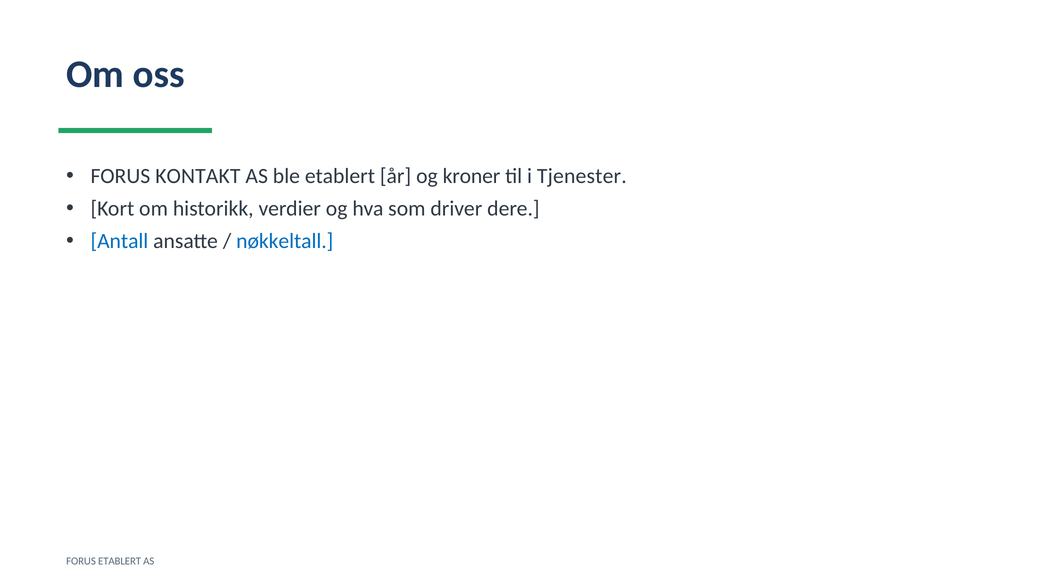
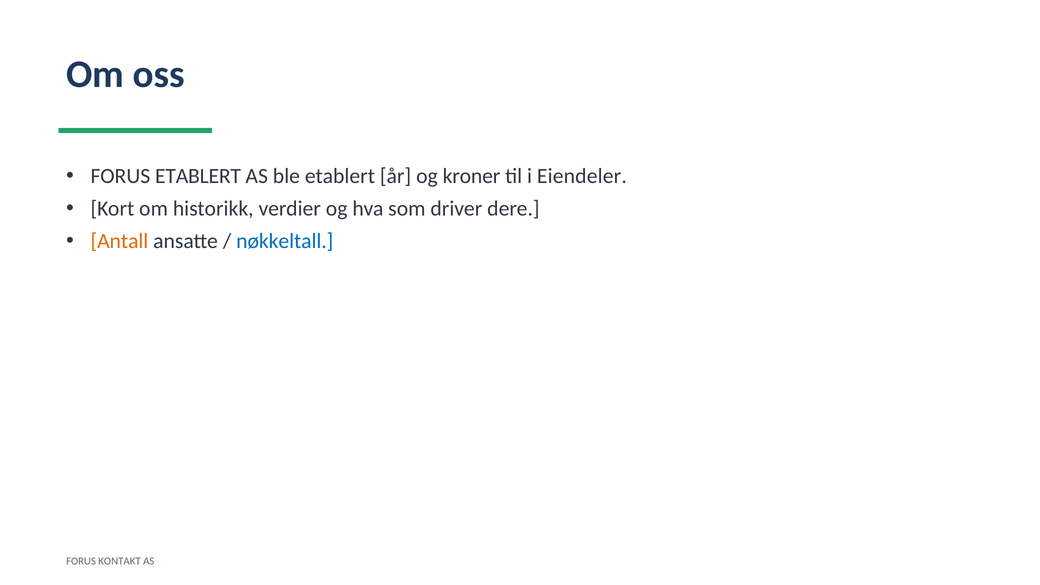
FORUS KONTAKT: KONTAKT -> ETABLERT
Tjenester: Tjenester -> Eiendeler
Antall colour: blue -> orange
FORUS ETABLERT: ETABLERT -> KONTAKT
